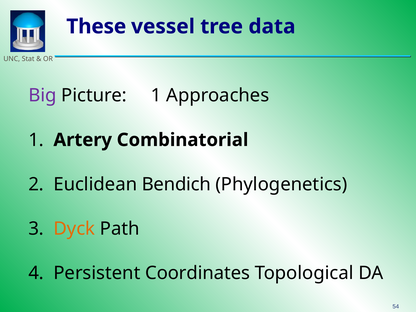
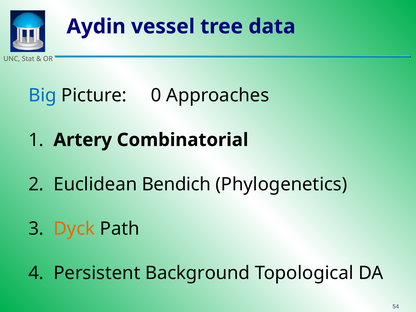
These: These -> Aydin
Big colour: purple -> blue
Picture 1: 1 -> 0
Coordinates: Coordinates -> Background
